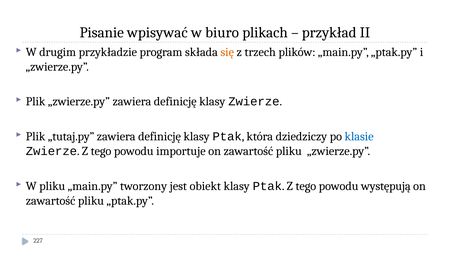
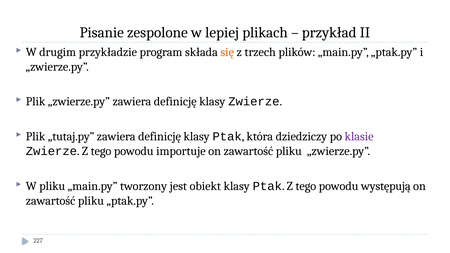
wpisywać: wpisywać -> zespolone
biuro: biuro -> lepiej
klasie colour: blue -> purple
